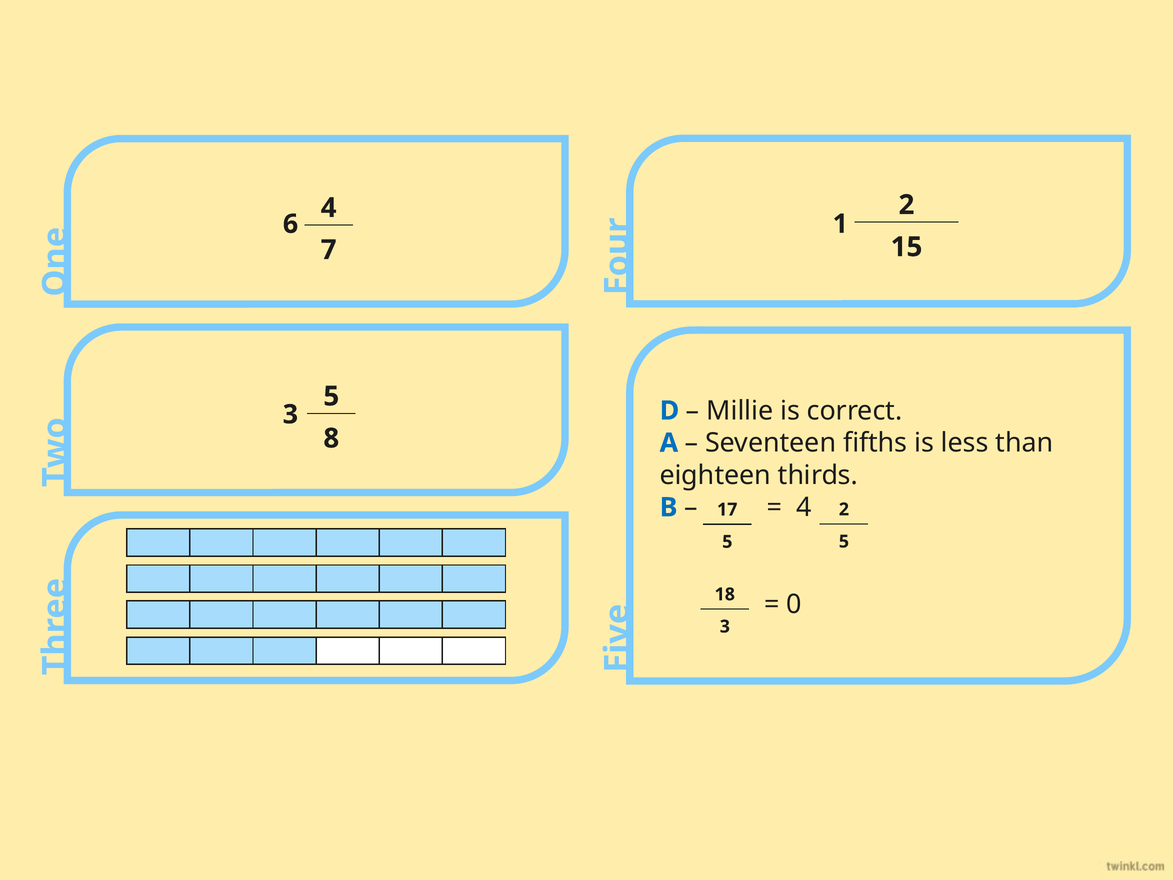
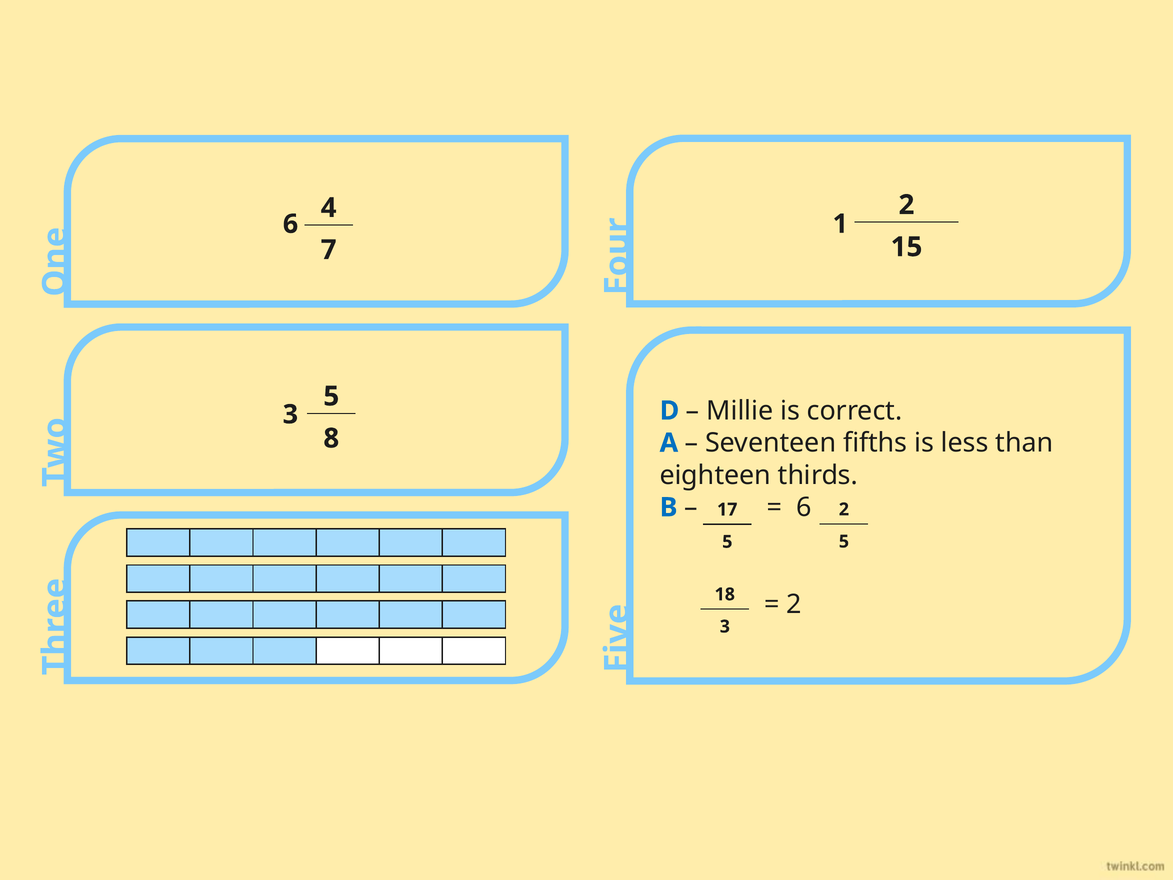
4 at (804, 507): 4 -> 6
0 at (794, 604): 0 -> 2
